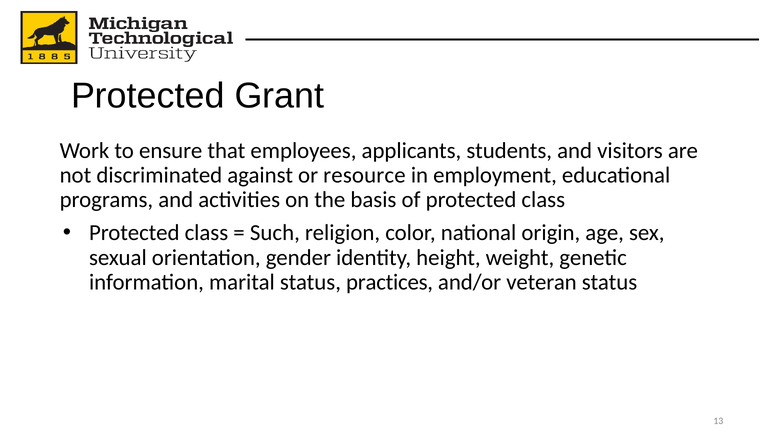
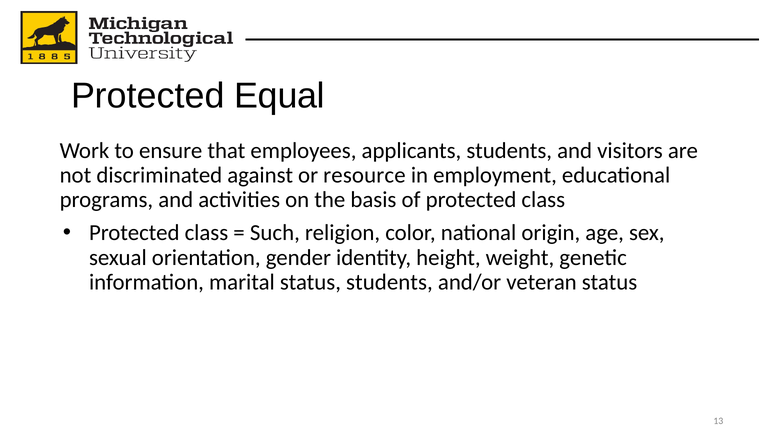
Grant: Grant -> Equal
status practices: practices -> students
